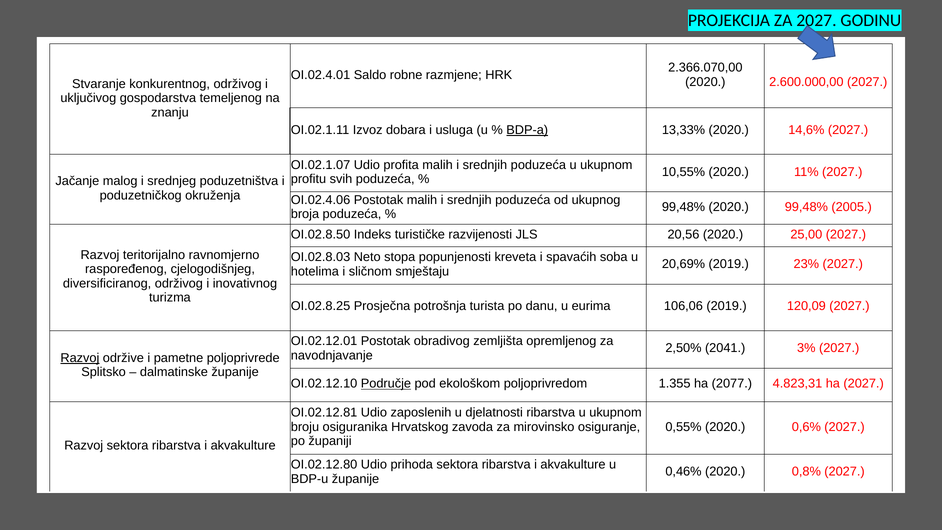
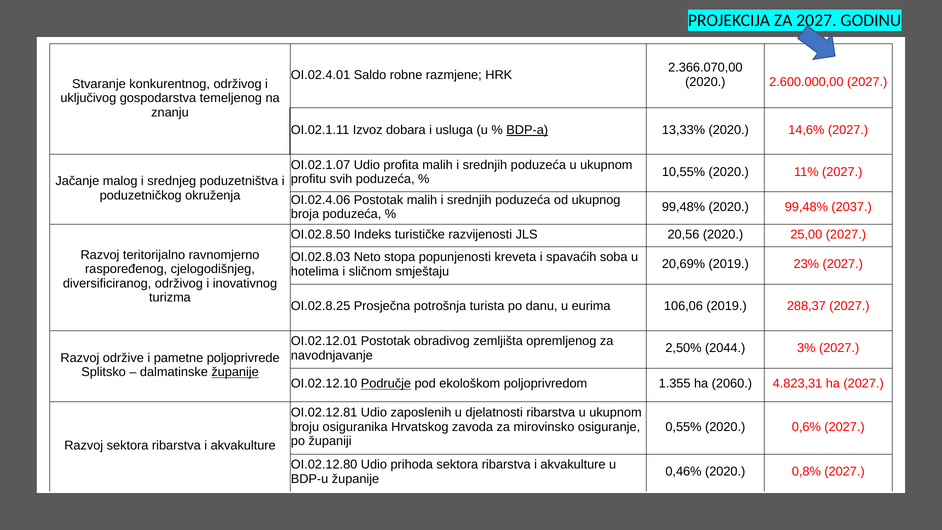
2005: 2005 -> 2037
120,09: 120,09 -> 288,37
2041: 2041 -> 2044
Razvoj at (80, 358) underline: present -> none
županije at (235, 372) underline: none -> present
2077: 2077 -> 2060
